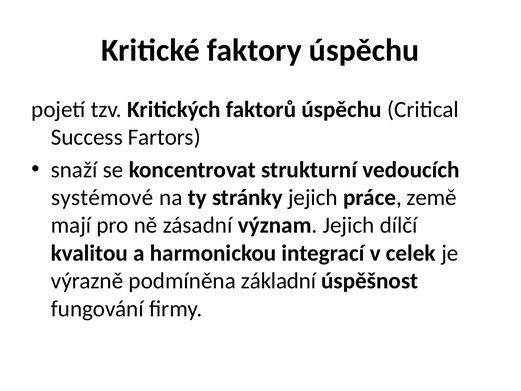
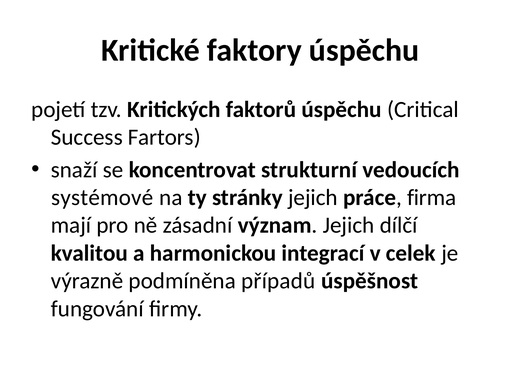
země: země -> firma
základní: základní -> případů
